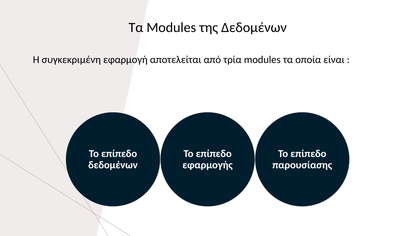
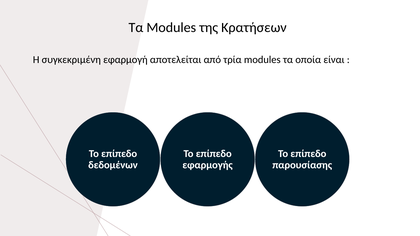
της Δεδομένων: Δεδομένων -> Κρατήσεων
